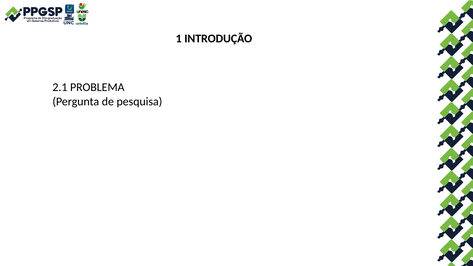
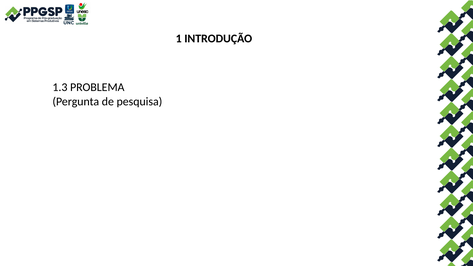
2.1: 2.1 -> 1.3
